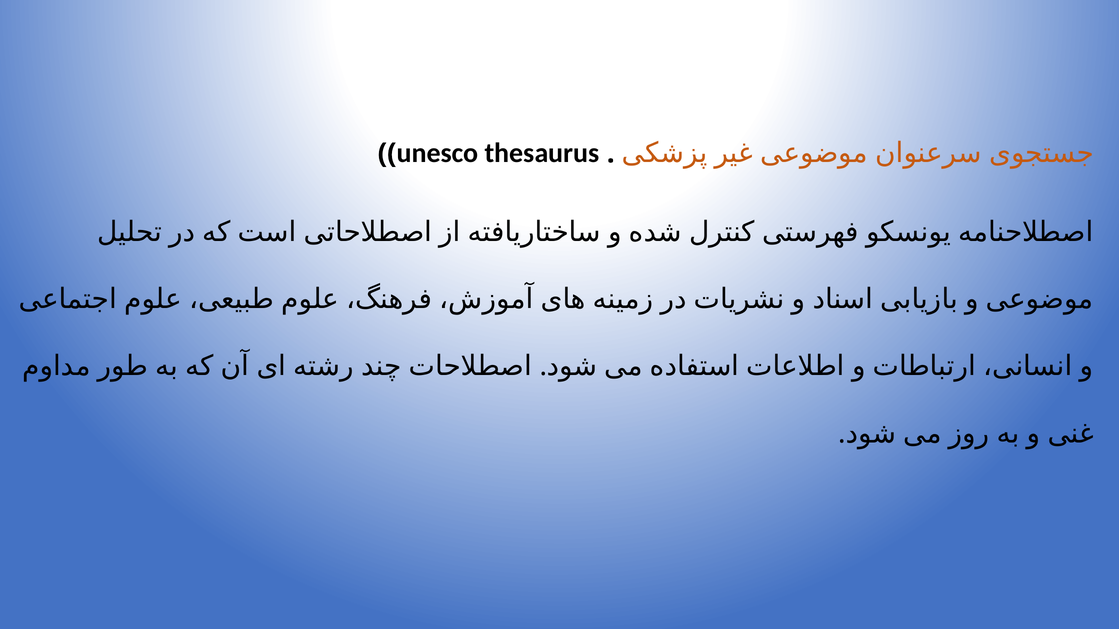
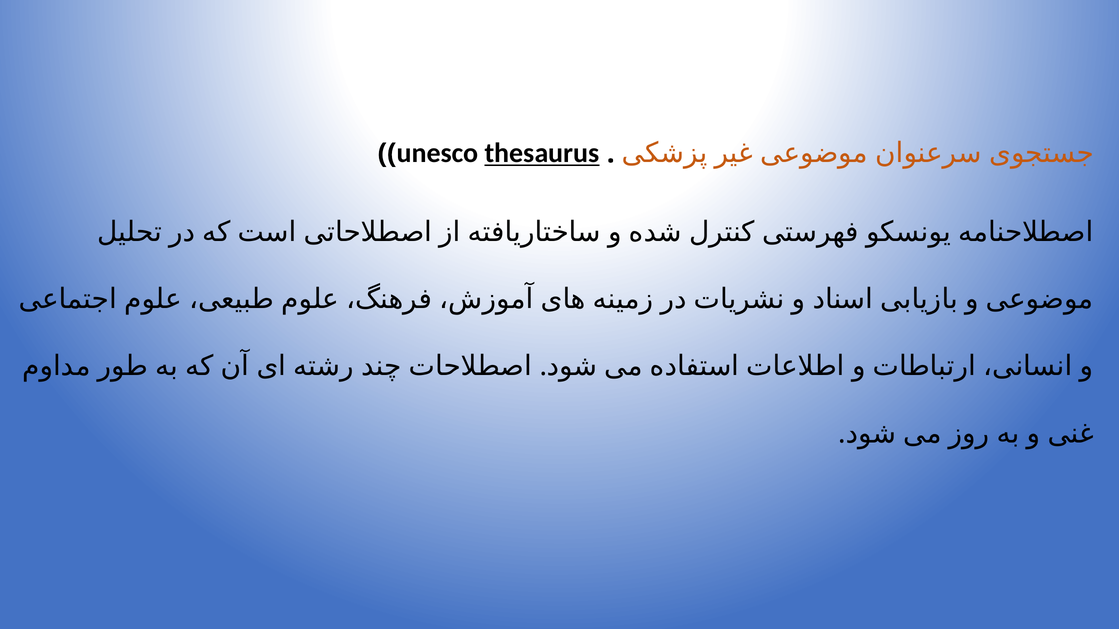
thesaurus underline: none -> present
